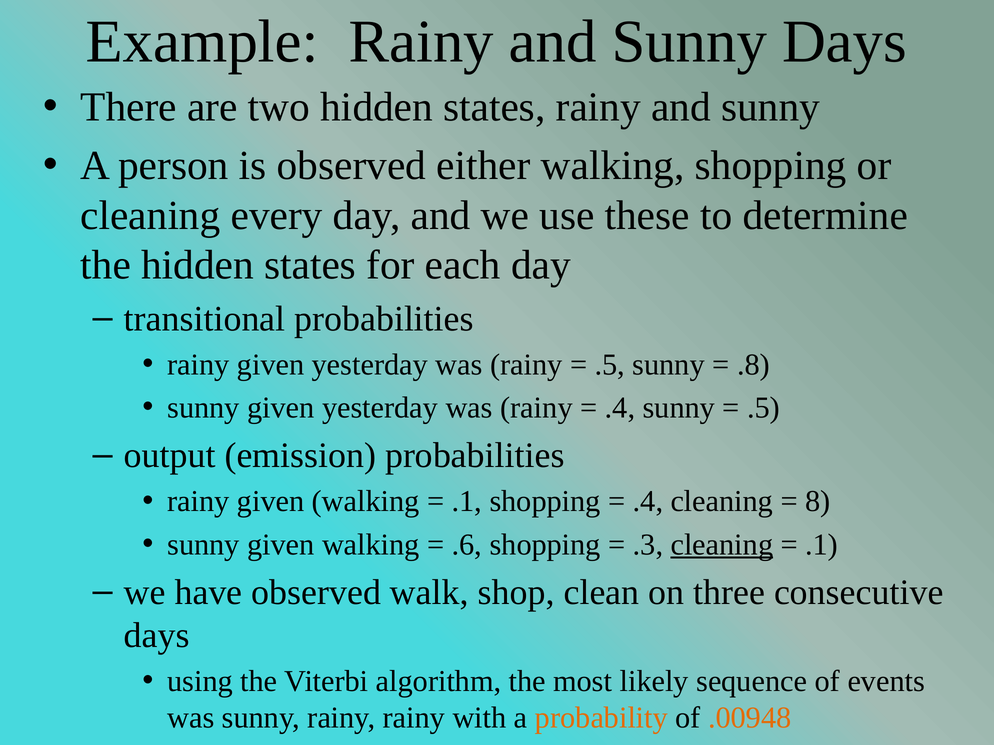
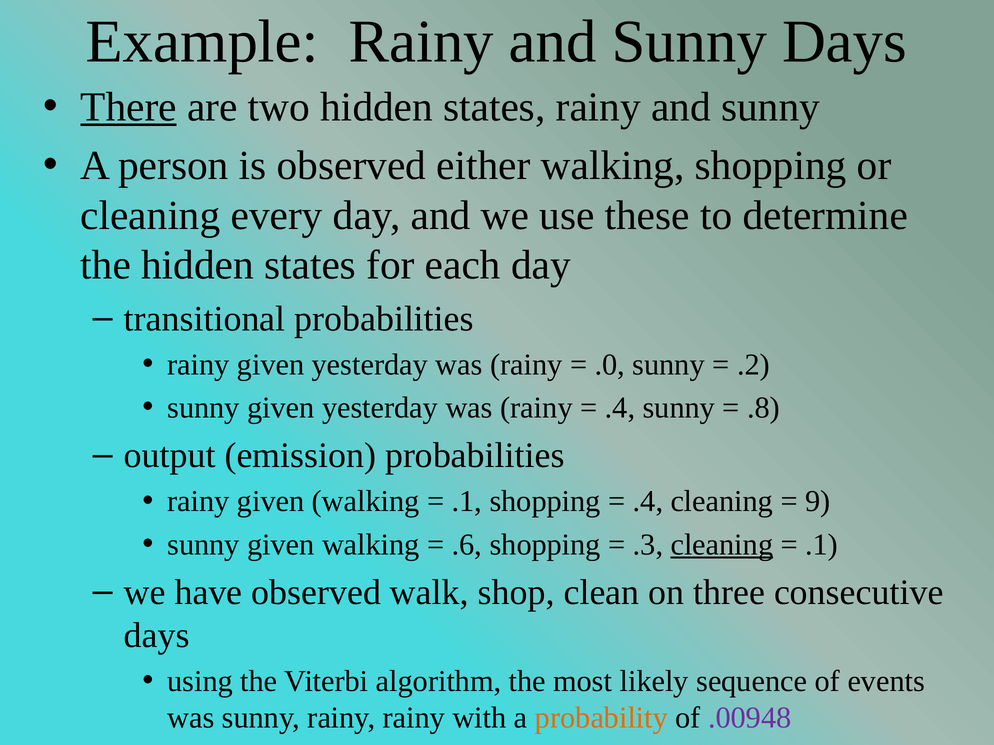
There underline: none -> present
.5 at (610, 365): .5 -> .0
.8: .8 -> .2
.5 at (764, 408): .5 -> .8
8: 8 -> 9
.00948 colour: orange -> purple
